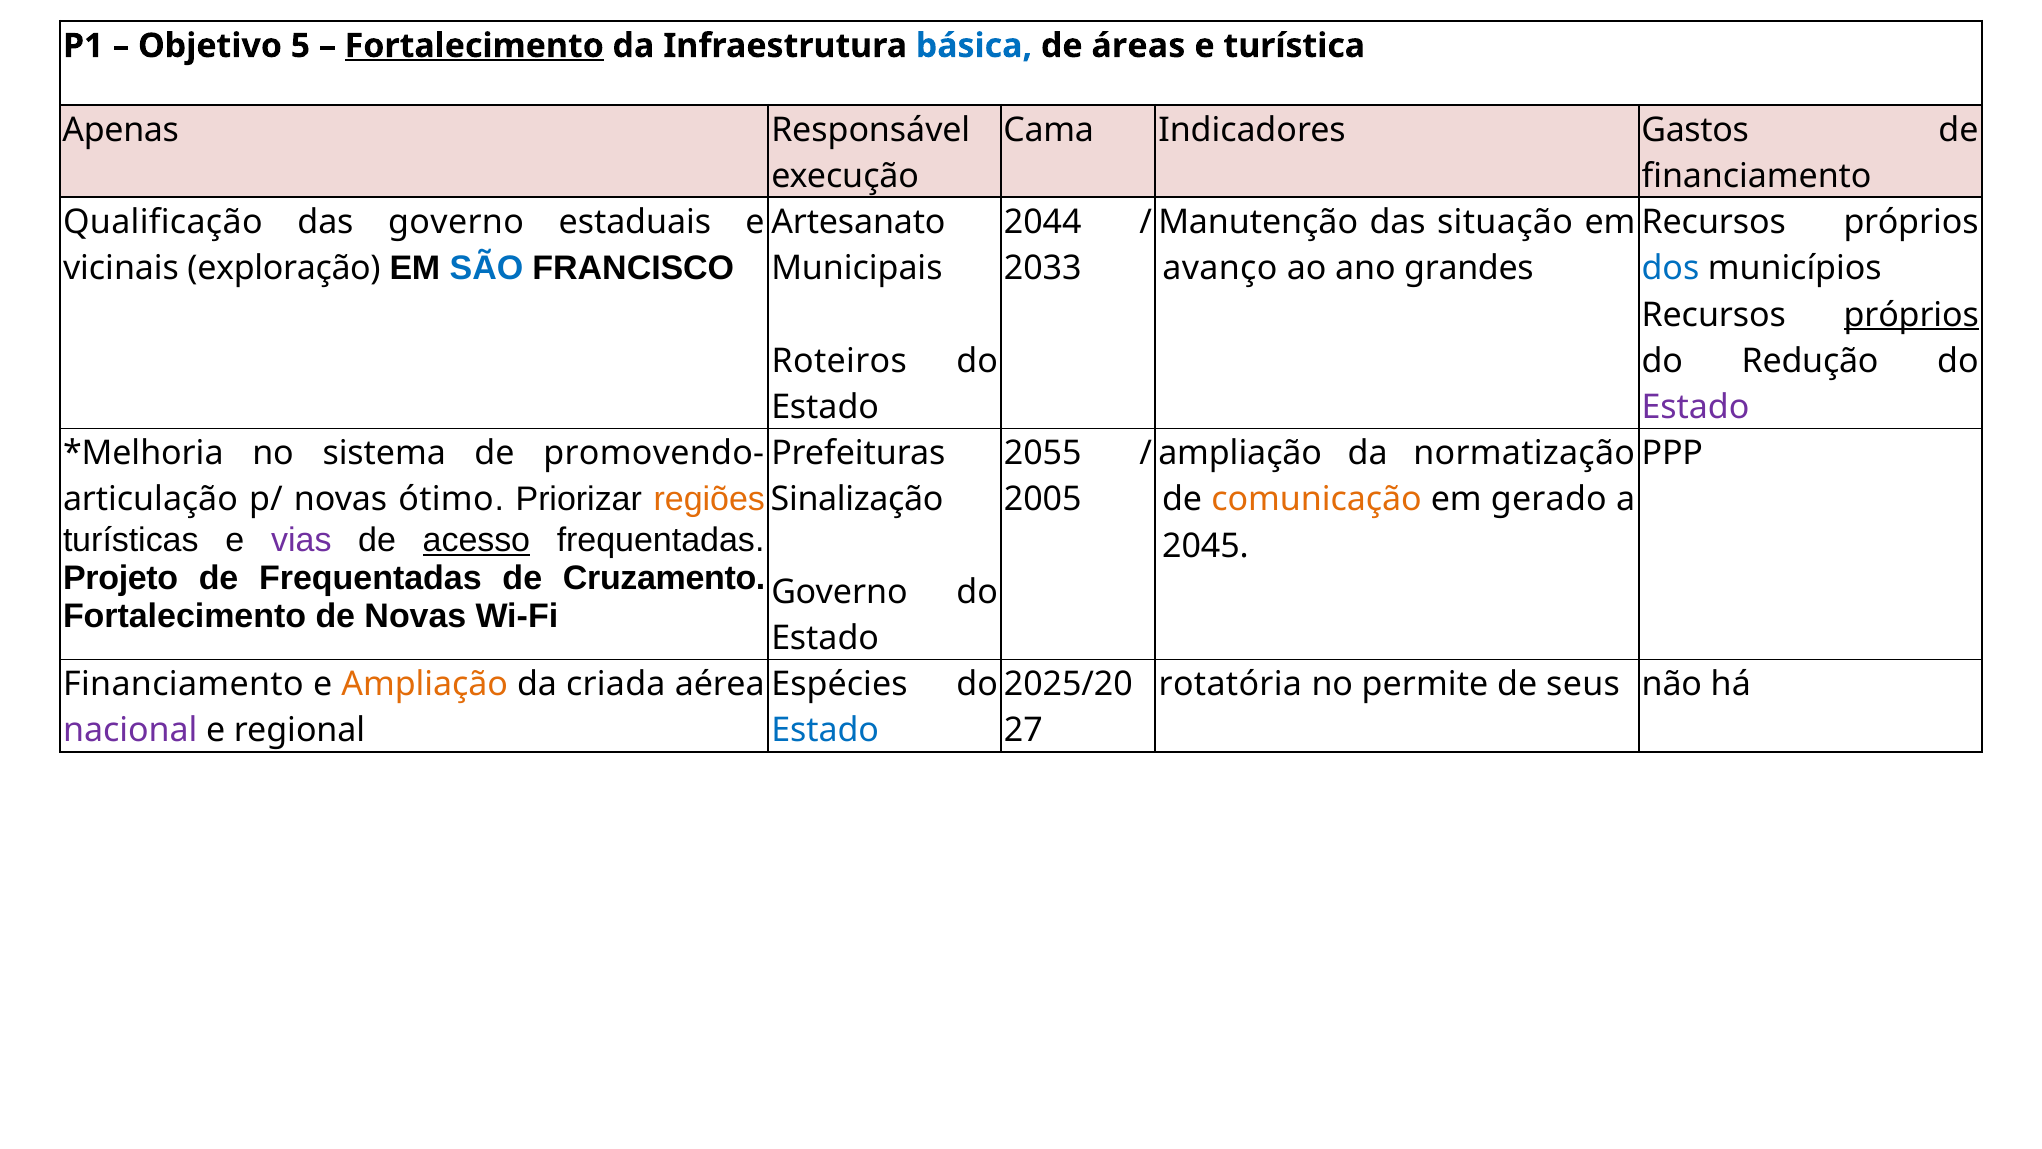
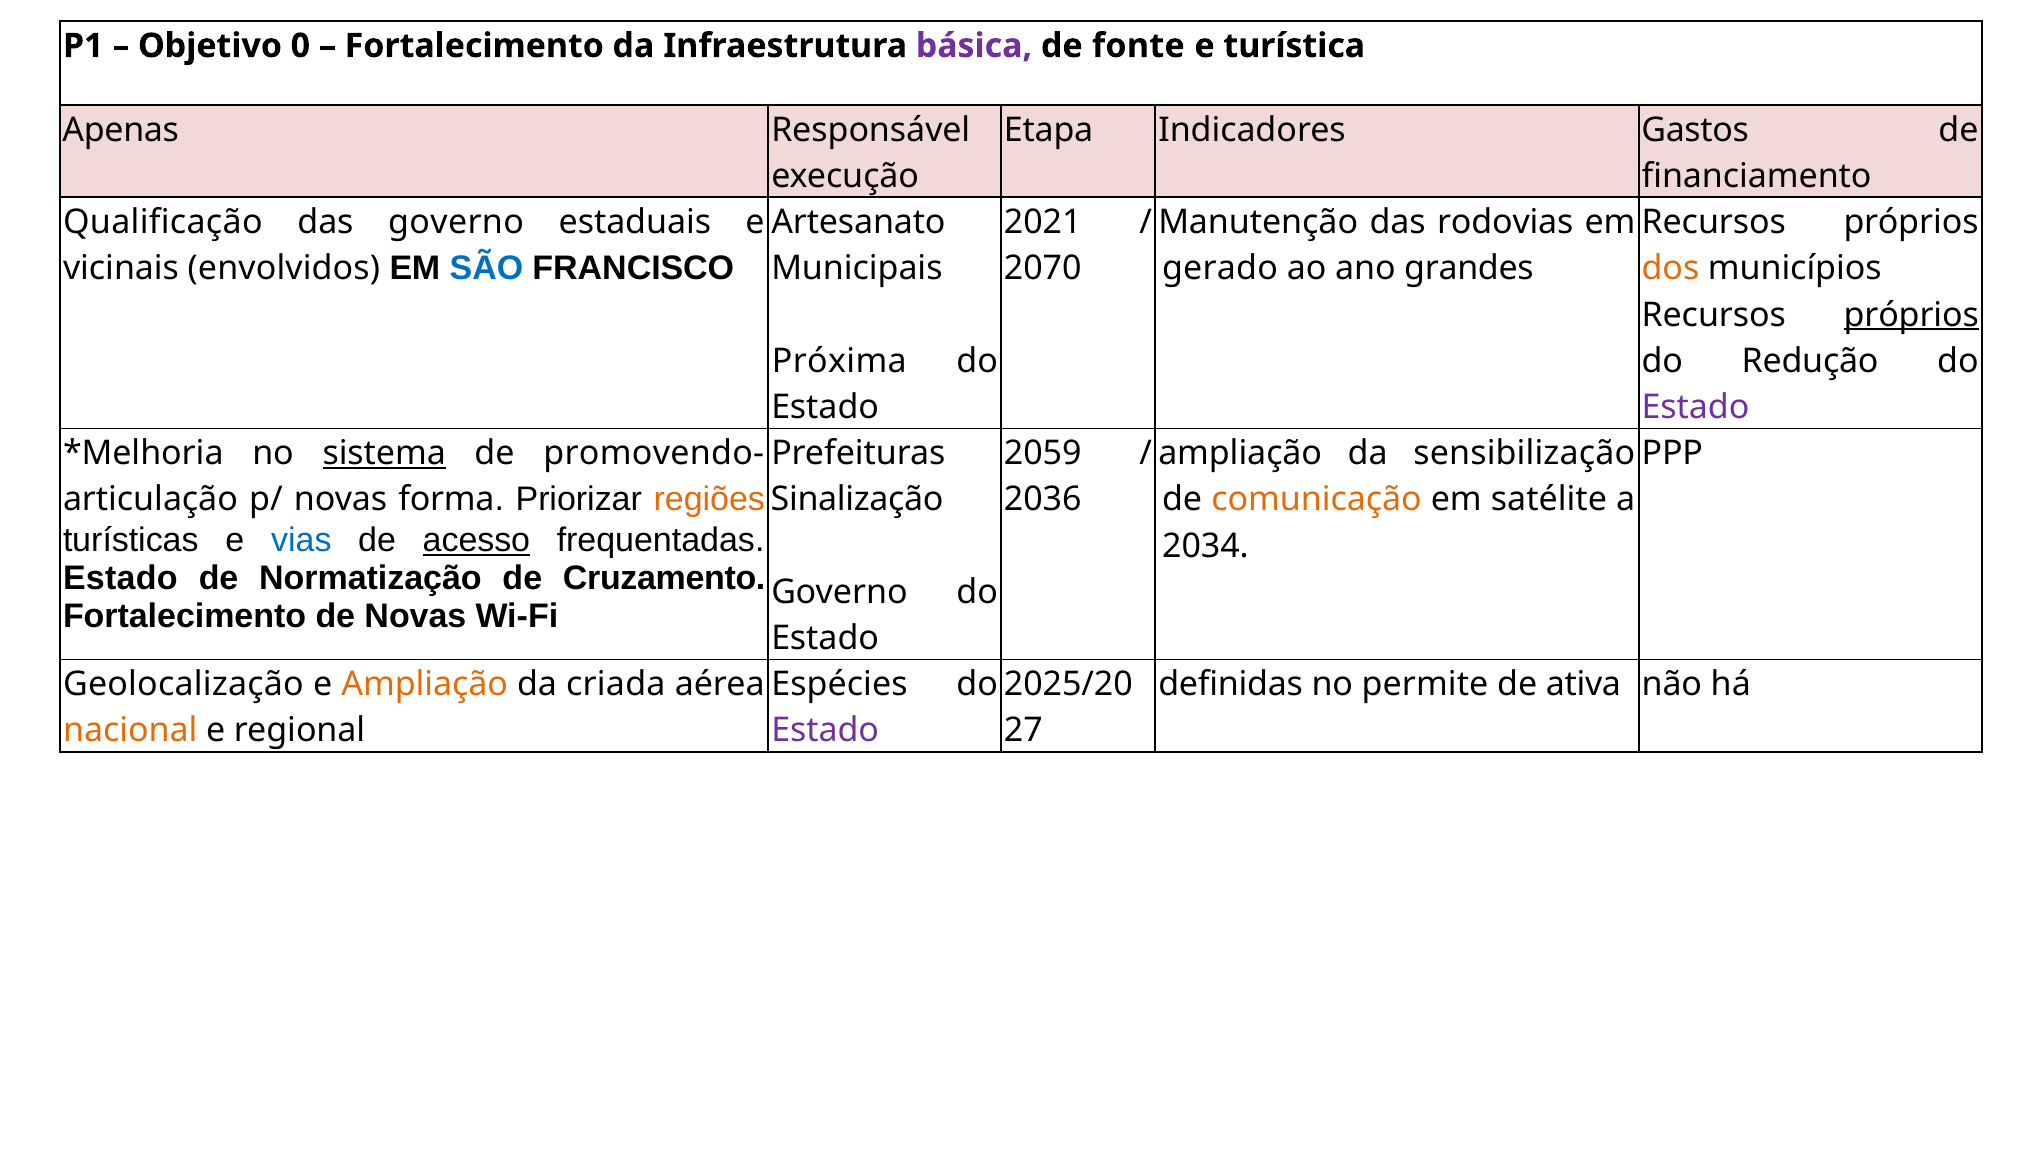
5: 5 -> 0
Fortalecimento at (474, 46) underline: present -> none
básica colour: blue -> purple
áreas: áreas -> fonte
Cama: Cama -> Etapa
2044: 2044 -> 2021
situação: situação -> rodovias
exploração: exploração -> envolvidos
2033: 2033 -> 2070
avanço: avanço -> gerado
dos colour: blue -> orange
Roteiros: Roteiros -> Próxima
sistema underline: none -> present
2055: 2055 -> 2059
normatização: normatização -> sensibilização
ótimo: ótimo -> forma
2005: 2005 -> 2036
gerado: gerado -> satélite
vias colour: purple -> blue
2045: 2045 -> 2034
Projeto at (121, 578): Projeto -> Estado
de Frequentadas: Frequentadas -> Normatização
Financiamento at (183, 684): Financiamento -> Geolocalização
rotatória: rotatória -> definidas
seus: seus -> ativa
nacional colour: purple -> orange
Estado at (825, 730) colour: blue -> purple
